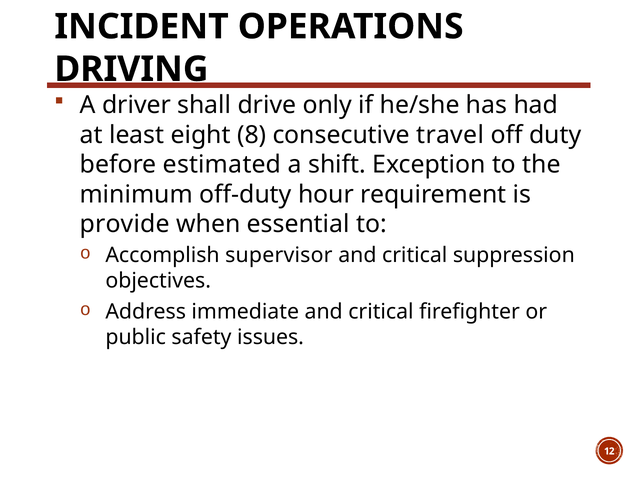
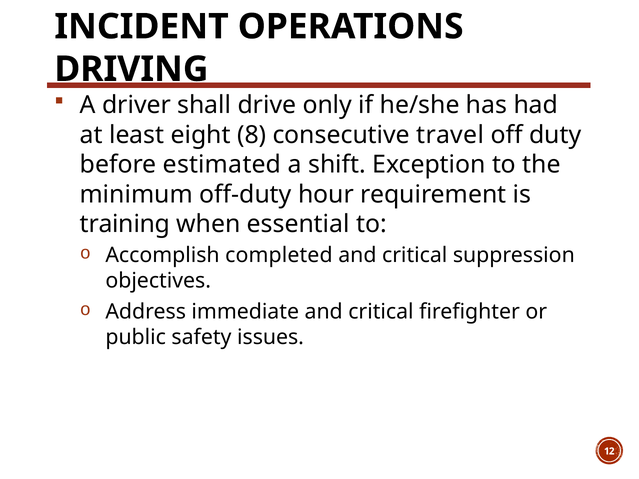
provide: provide -> training
supervisor: supervisor -> completed
